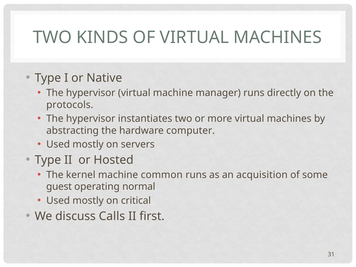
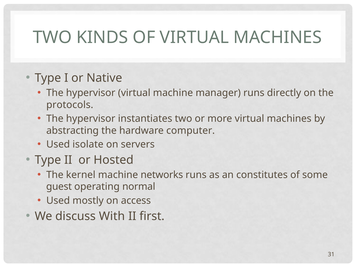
mostly at (88, 144): mostly -> isolate
common: common -> networks
acquisition: acquisition -> constitutes
critical: critical -> access
Calls: Calls -> With
